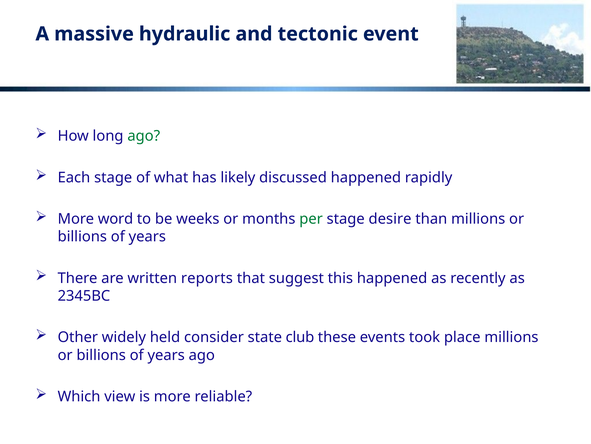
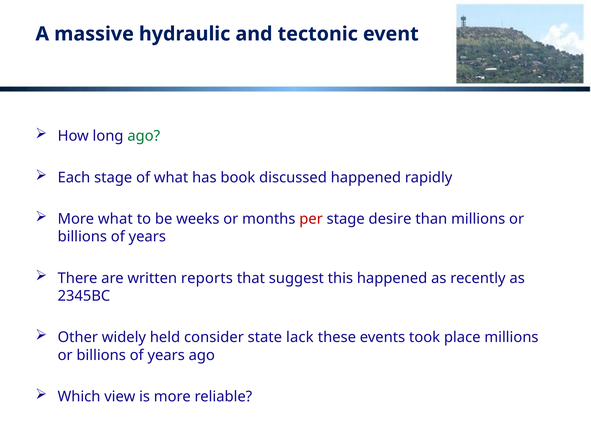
likely: likely -> book
More word: word -> what
per colour: green -> red
club: club -> lack
